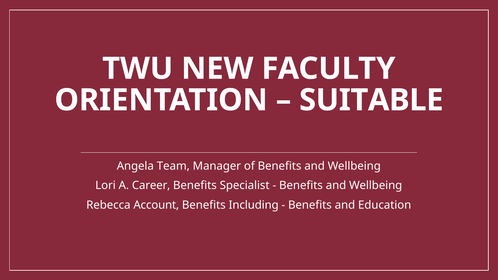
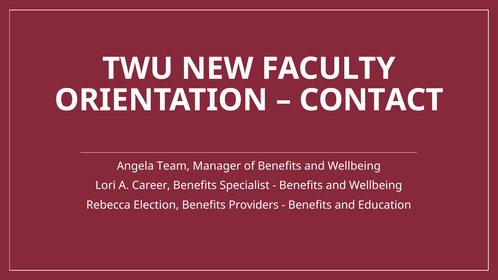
SUITABLE: SUITABLE -> CONTACT
Account: Account -> Election
Including: Including -> Providers
